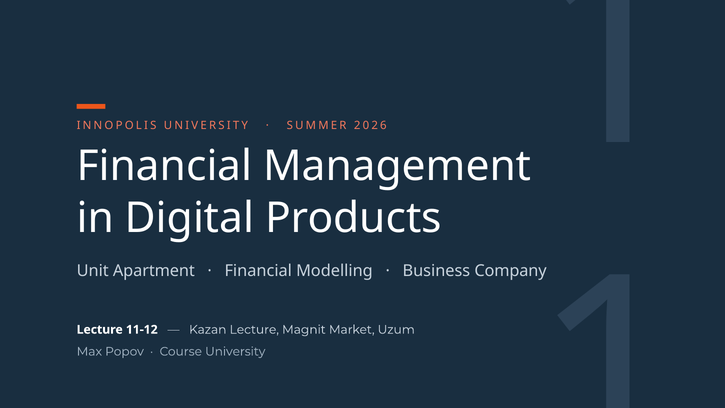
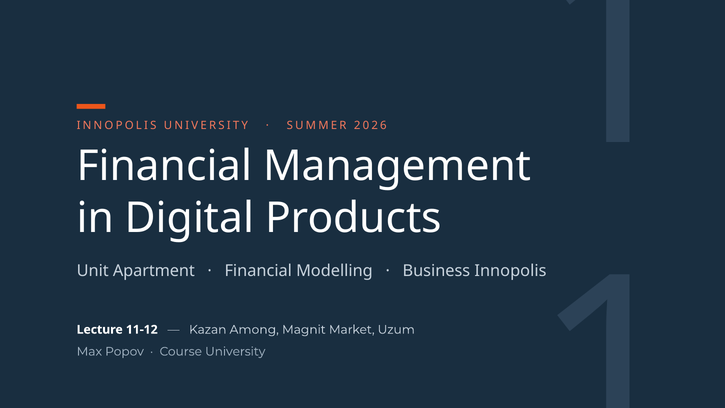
Business Company: Company -> Innopolis
Kazan Lecture: Lecture -> Among
